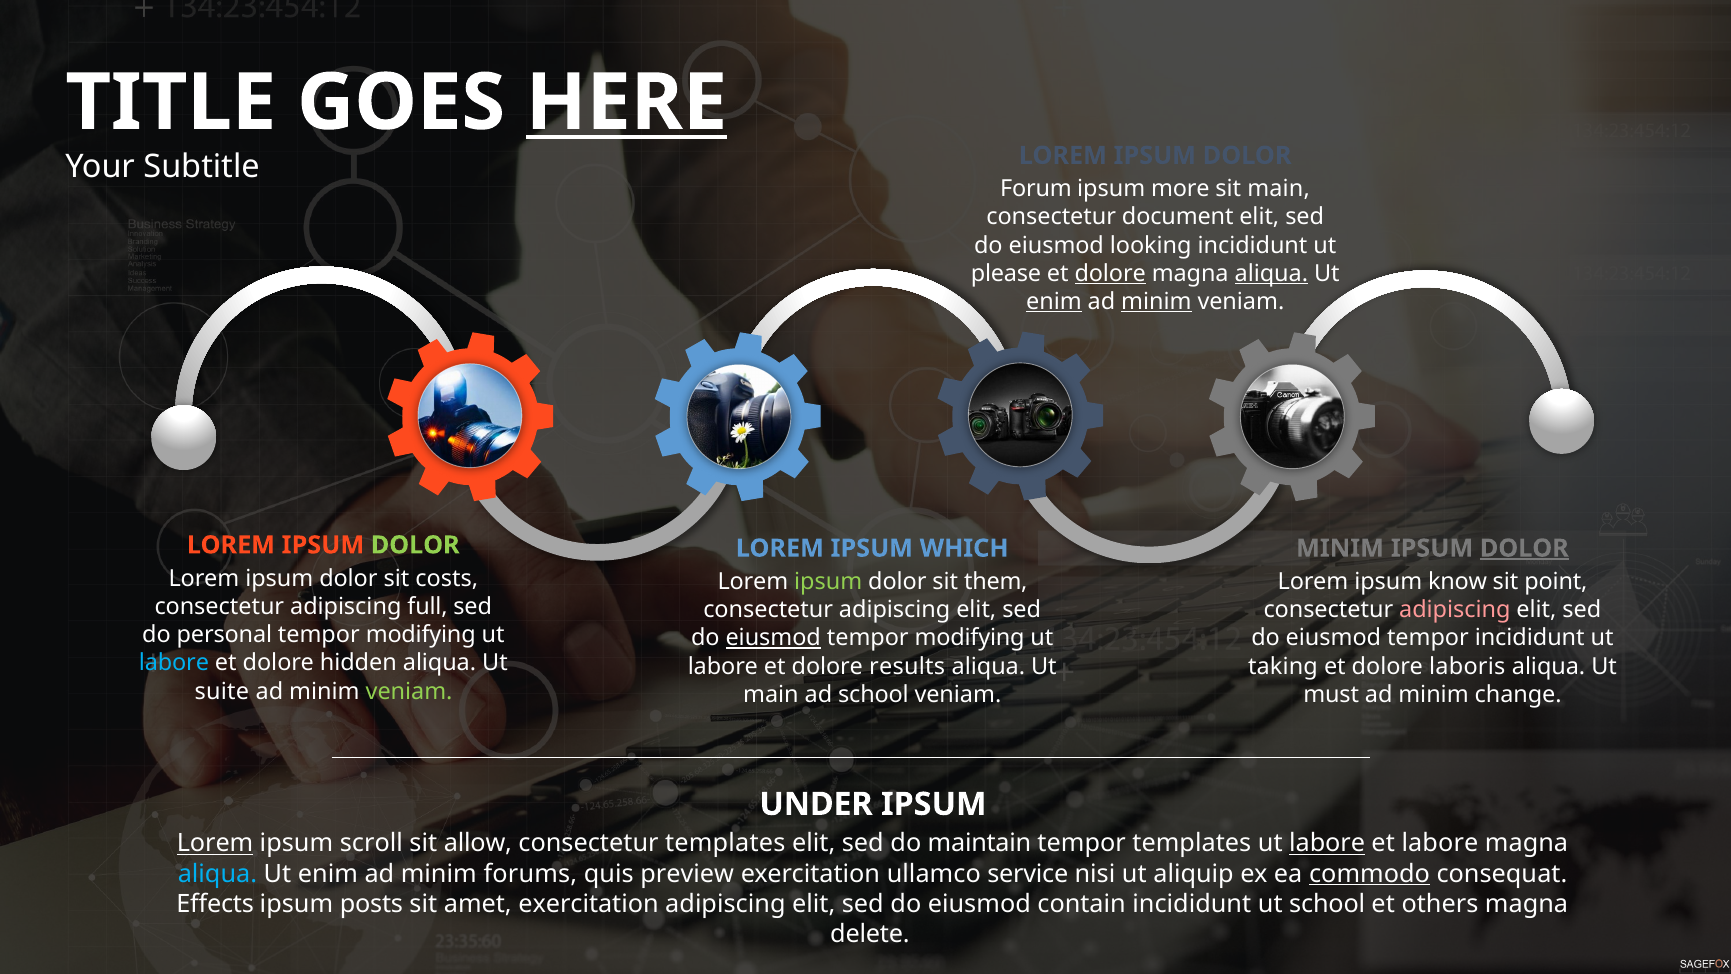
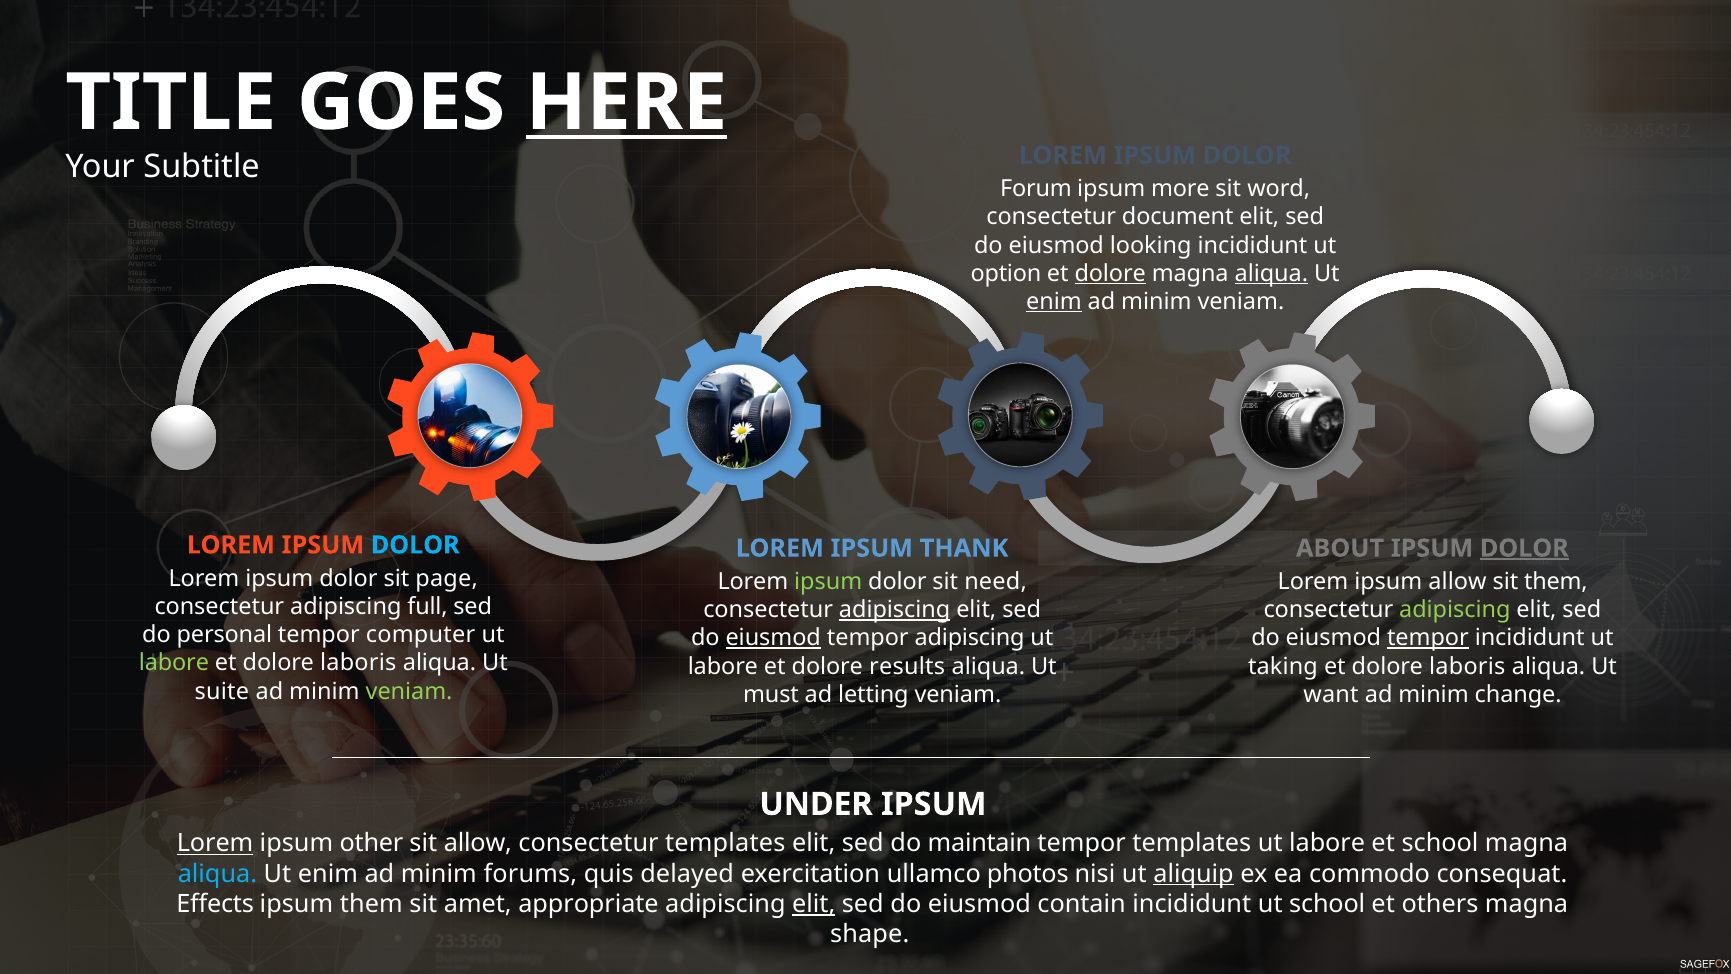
sit main: main -> word
please: please -> option
minim at (1156, 302) underline: present -> none
DOLOR at (415, 545) colour: light green -> light blue
WHICH: WHICH -> THANK
MINIM at (1340, 548): MINIM -> ABOUT
costs: costs -> page
them: them -> need
ipsum know: know -> allow
sit point: point -> them
adipiscing at (895, 610) underline: none -> present
adipiscing at (1455, 610) colour: pink -> light green
modifying at (421, 635): modifying -> computer
modifying at (970, 638): modifying -> adipiscing
tempor at (1428, 638) underline: none -> present
labore at (174, 663) colour: light blue -> light green
hidden at (358, 663): hidden -> laboris
main at (771, 694): main -> must
ad school: school -> letting
must: must -> want
scroll: scroll -> other
labore at (1327, 843) underline: present -> none
et labore: labore -> school
preview: preview -> delayed
service: service -> photos
aliquip underline: none -> present
commodo underline: present -> none
ipsum posts: posts -> them
amet exercitation: exercitation -> appropriate
elit at (814, 904) underline: none -> present
delete: delete -> shape
